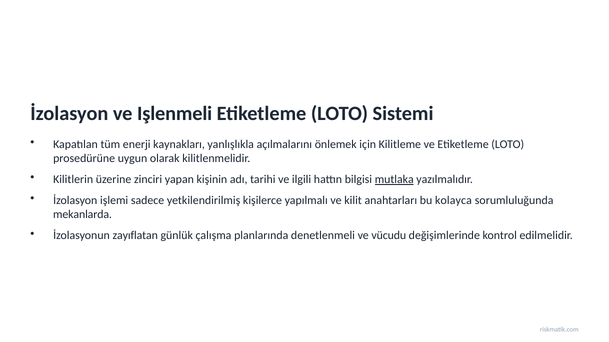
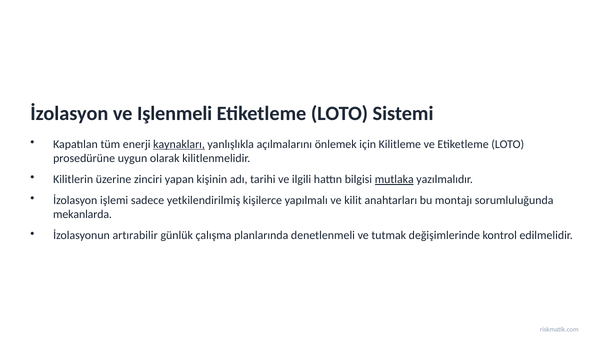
kaynakları underline: none -> present
kolayca: kolayca -> montajı
zayıflatan: zayıflatan -> artırabilir
vücudu: vücudu -> tutmak
